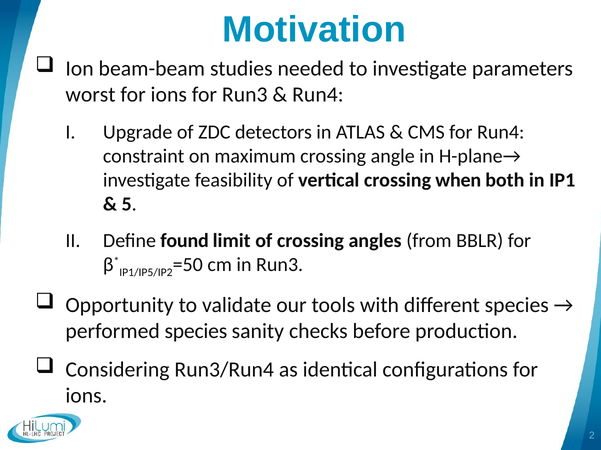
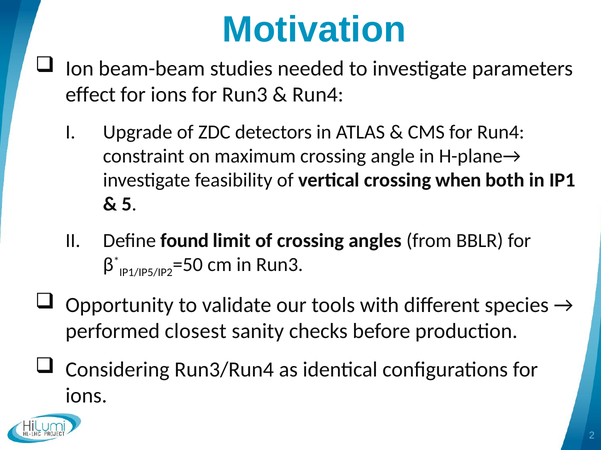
worst: worst -> effect
performed species: species -> closest
